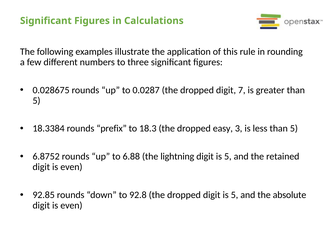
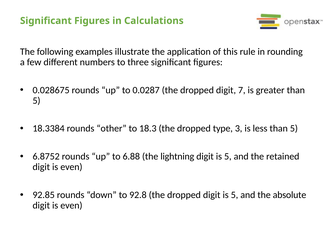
prefix: prefix -> other
easy: easy -> type
